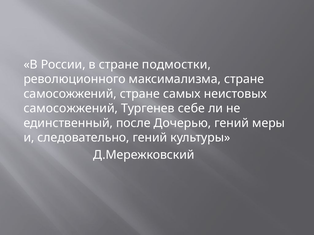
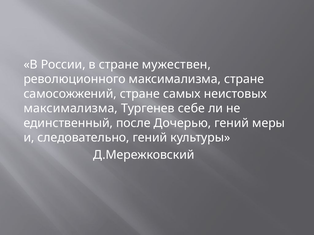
подмостки: подмостки -> мужествен
самосожжений at (71, 109): самосожжений -> максимализма
